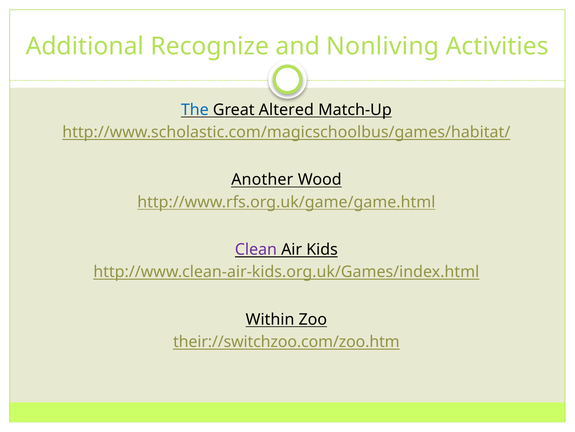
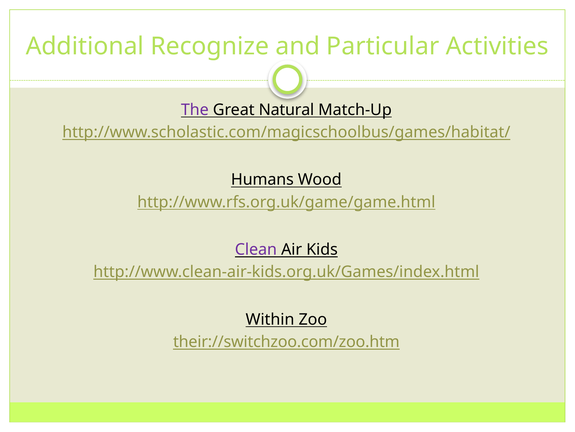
Nonliving: Nonliving -> Particular
The colour: blue -> purple
Altered: Altered -> Natural
Another: Another -> Humans
